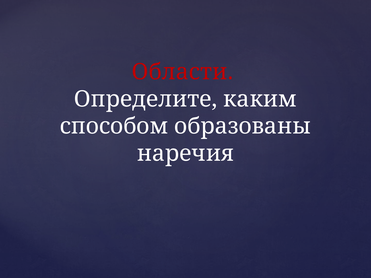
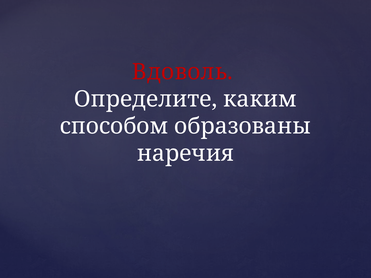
Области: Области -> Вдоволь
